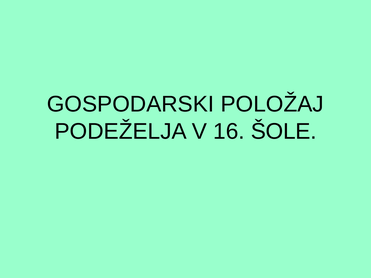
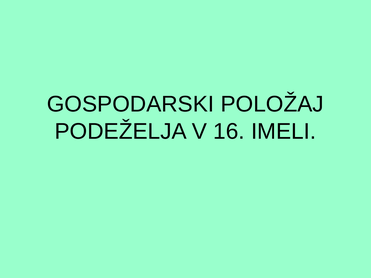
ŠOLE: ŠOLE -> IMELI
